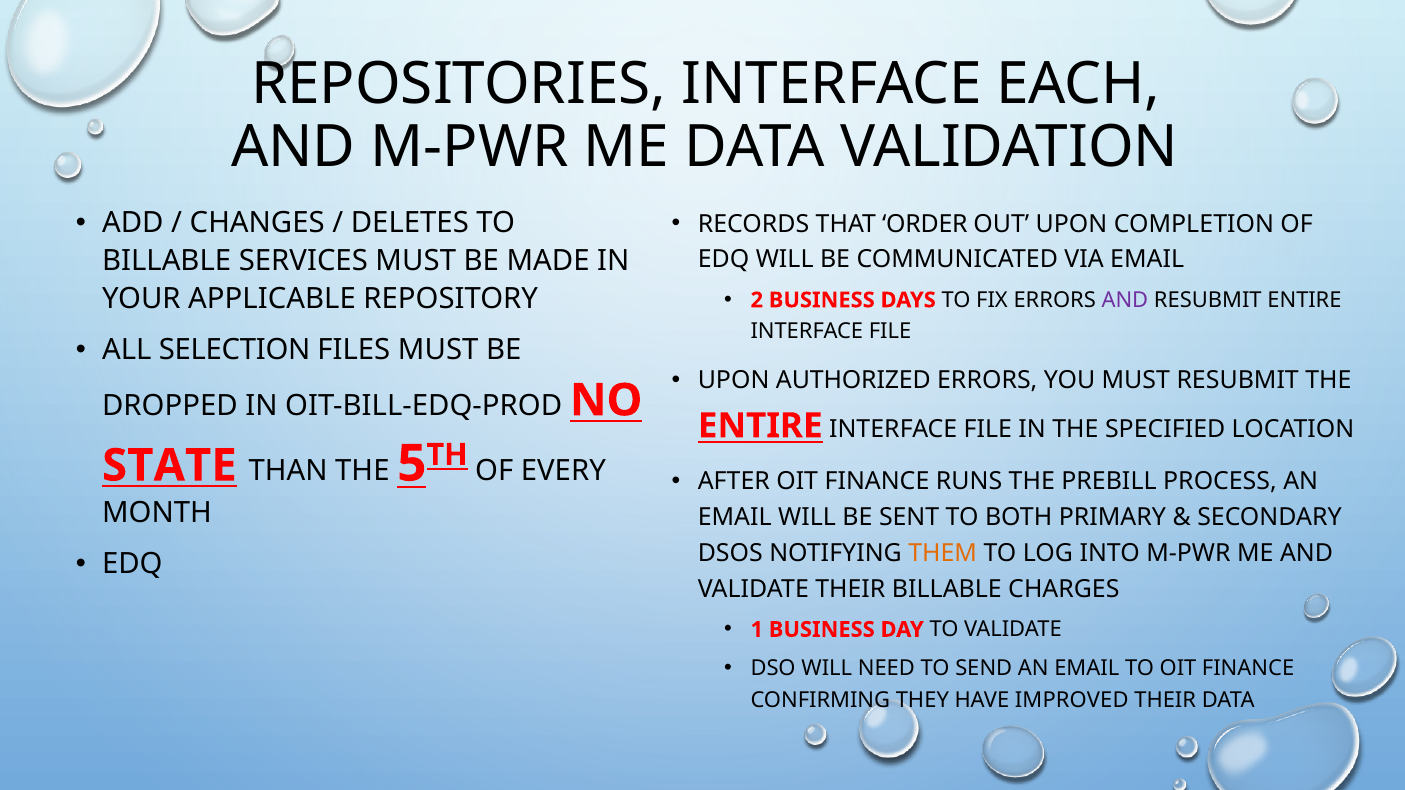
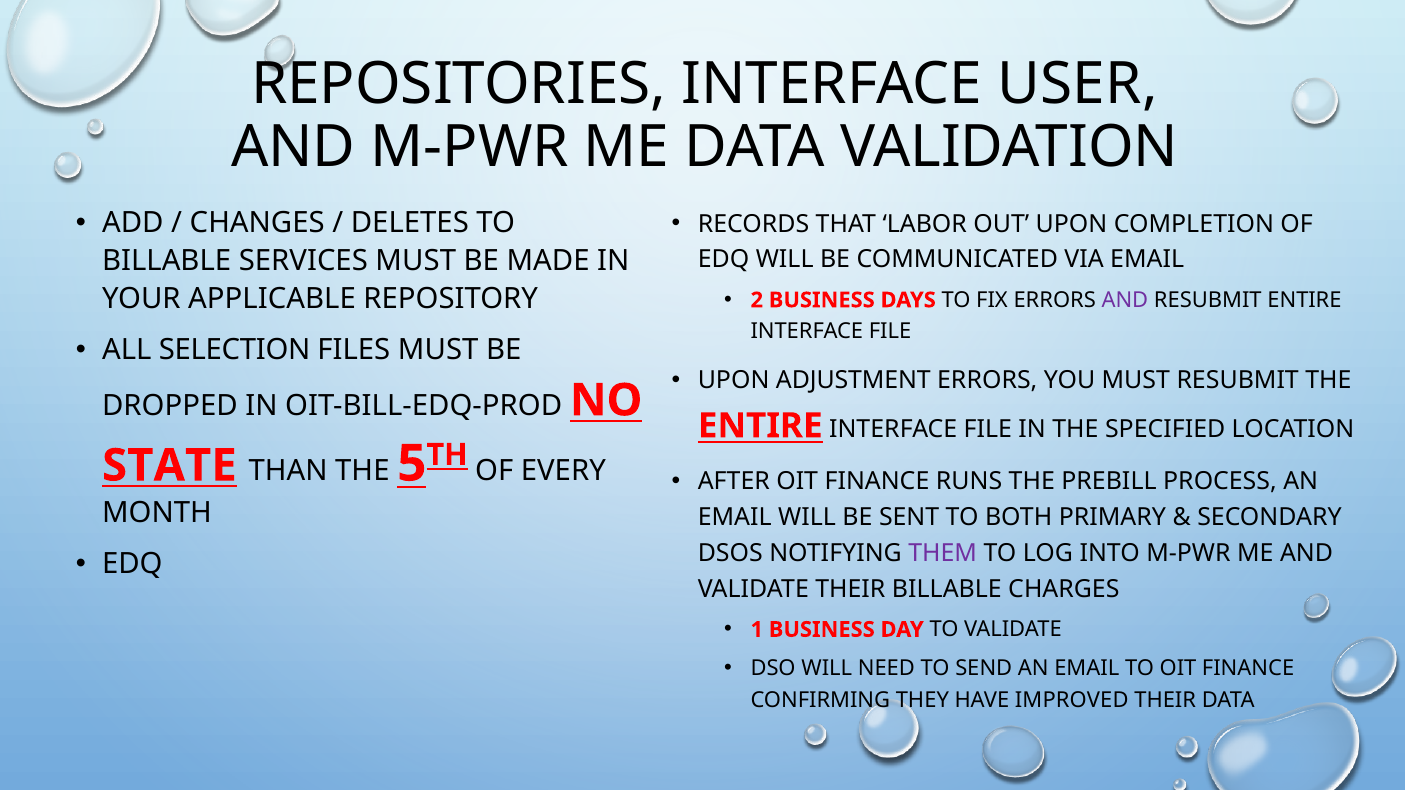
EACH: EACH -> USER
ORDER: ORDER -> LABOR
AUTHORIZED: AUTHORIZED -> ADJUSTMENT
THEM colour: orange -> purple
